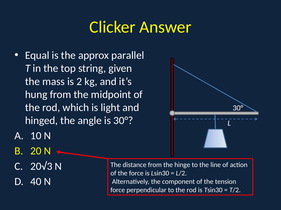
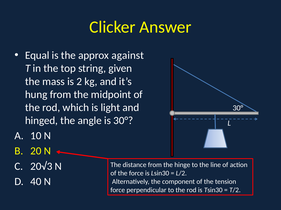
parallel: parallel -> against
